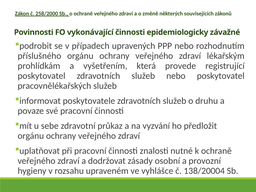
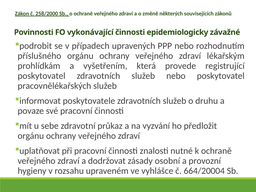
138/20004: 138/20004 -> 664/20004
